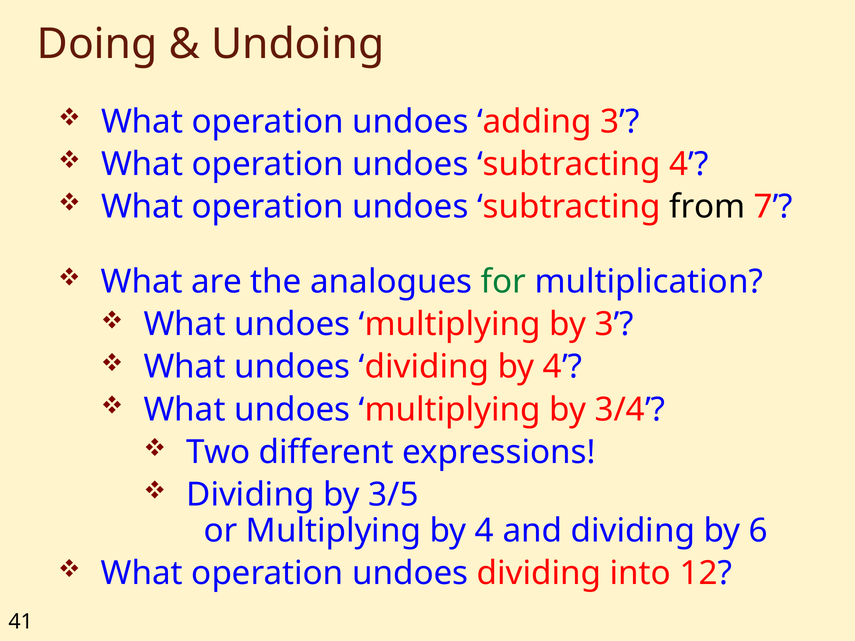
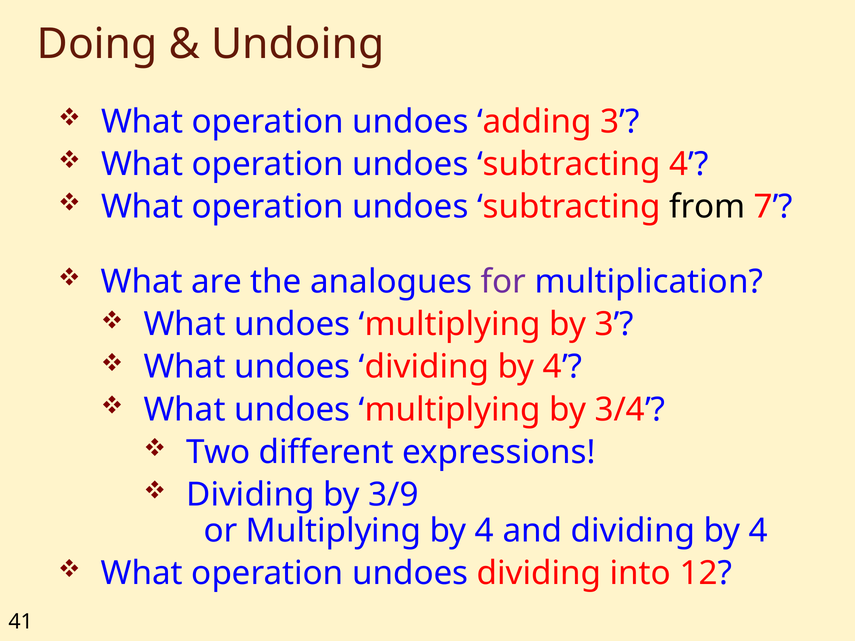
for colour: green -> purple
3/5: 3/5 -> 3/9
and dividing by 6: 6 -> 4
